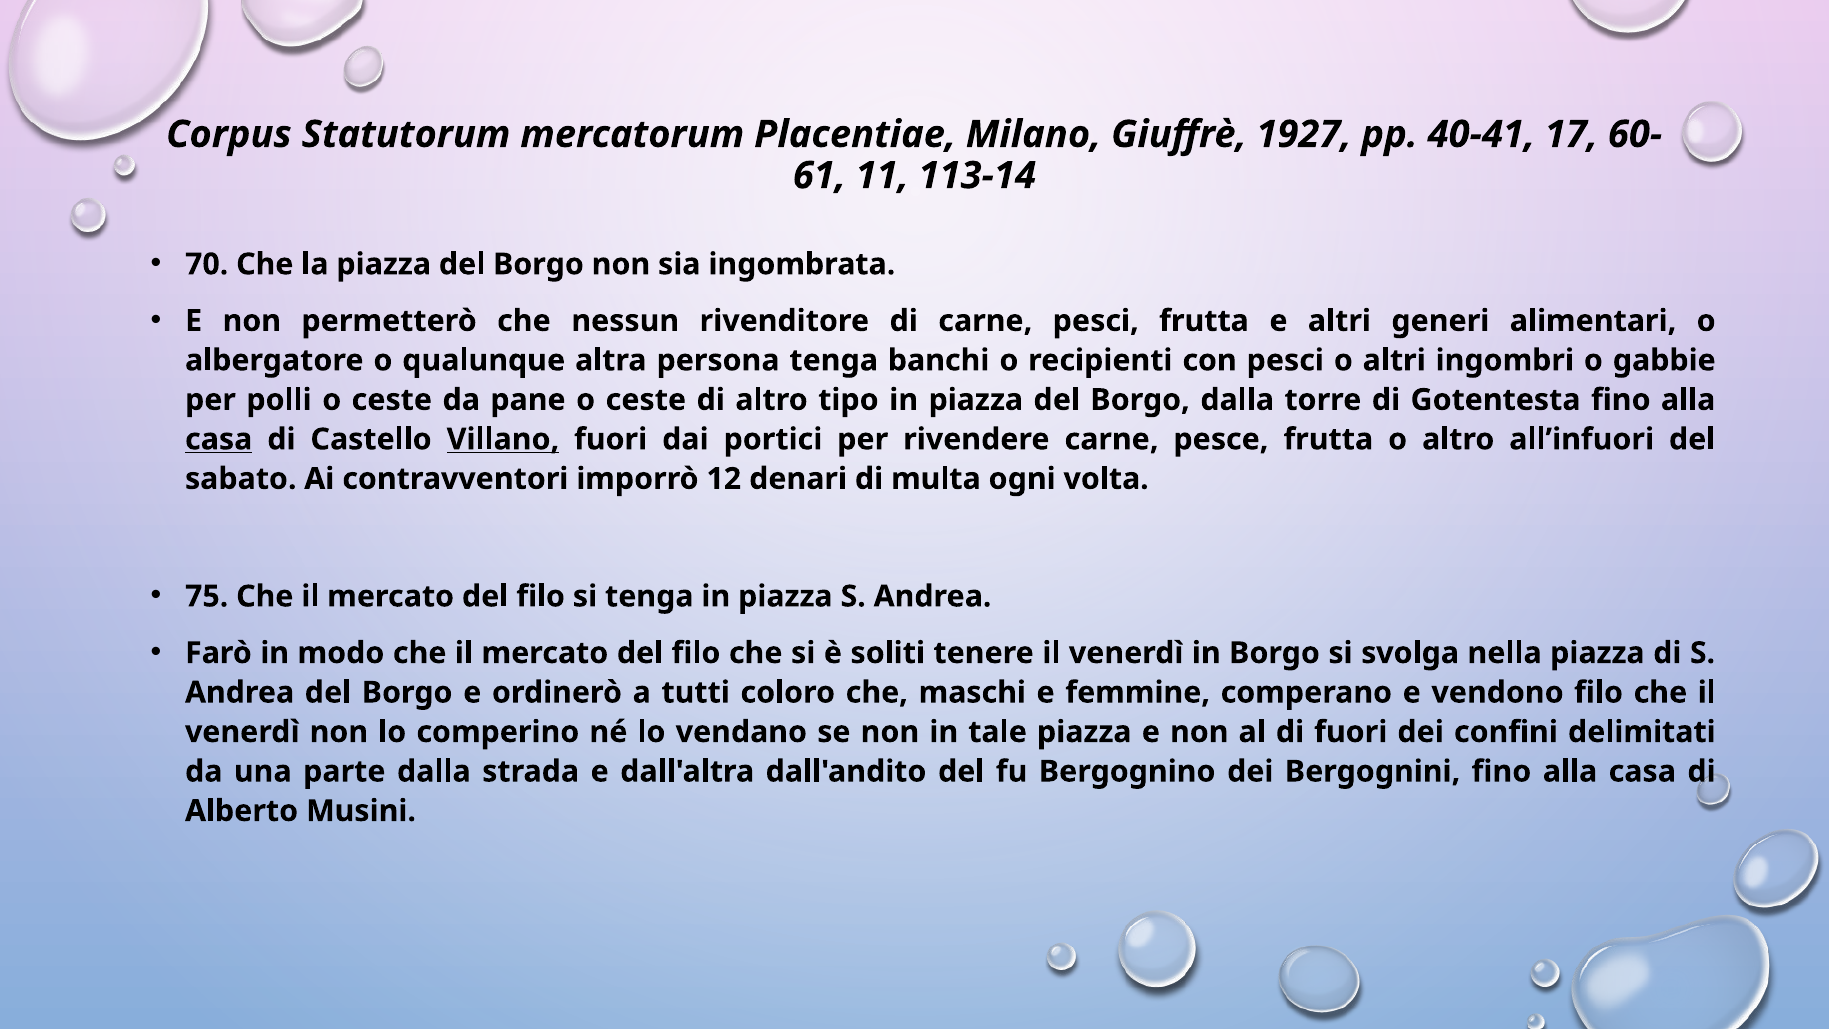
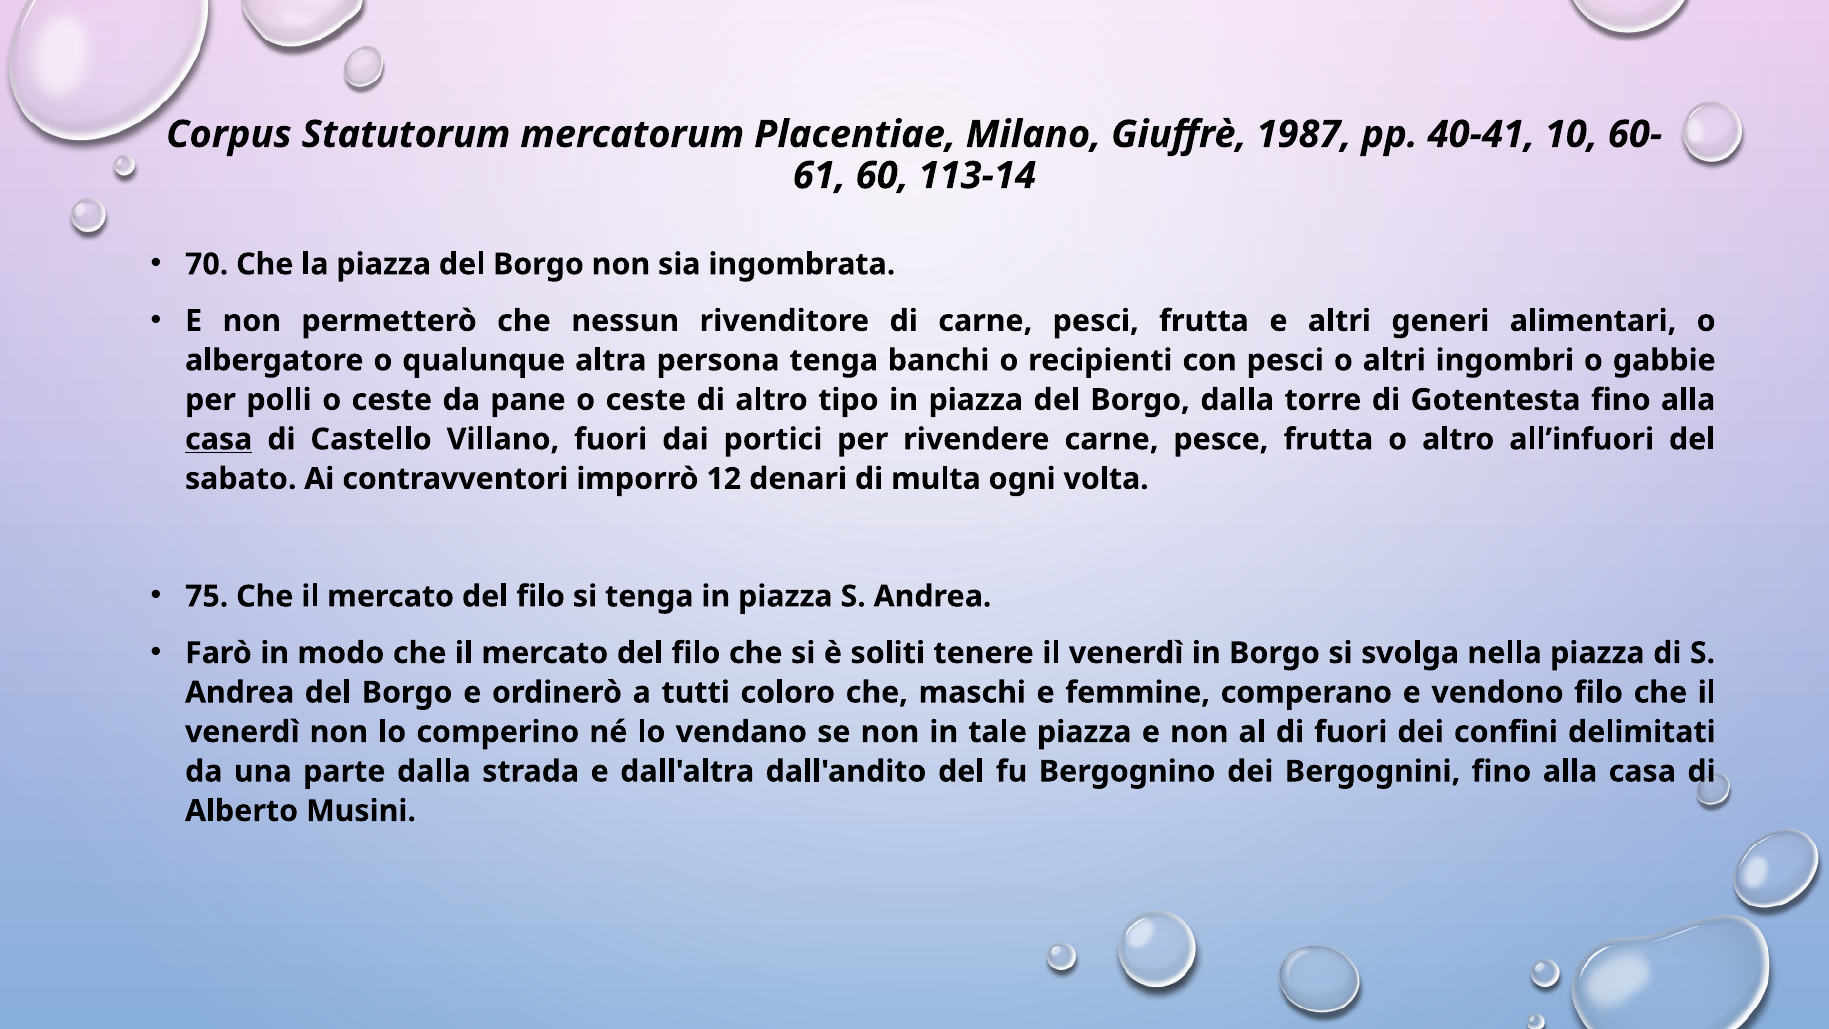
1927: 1927 -> 1987
17: 17 -> 10
11: 11 -> 60
Villano underline: present -> none
